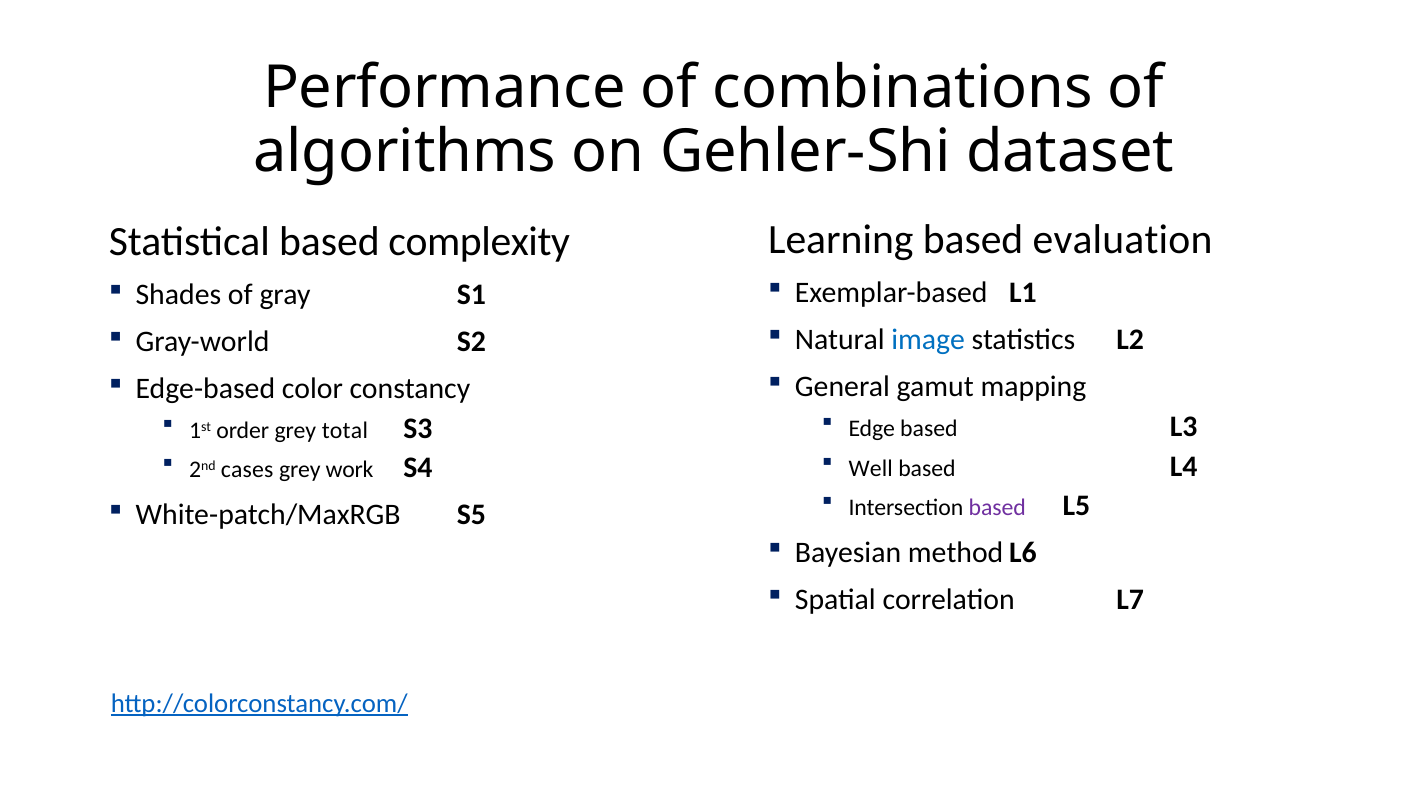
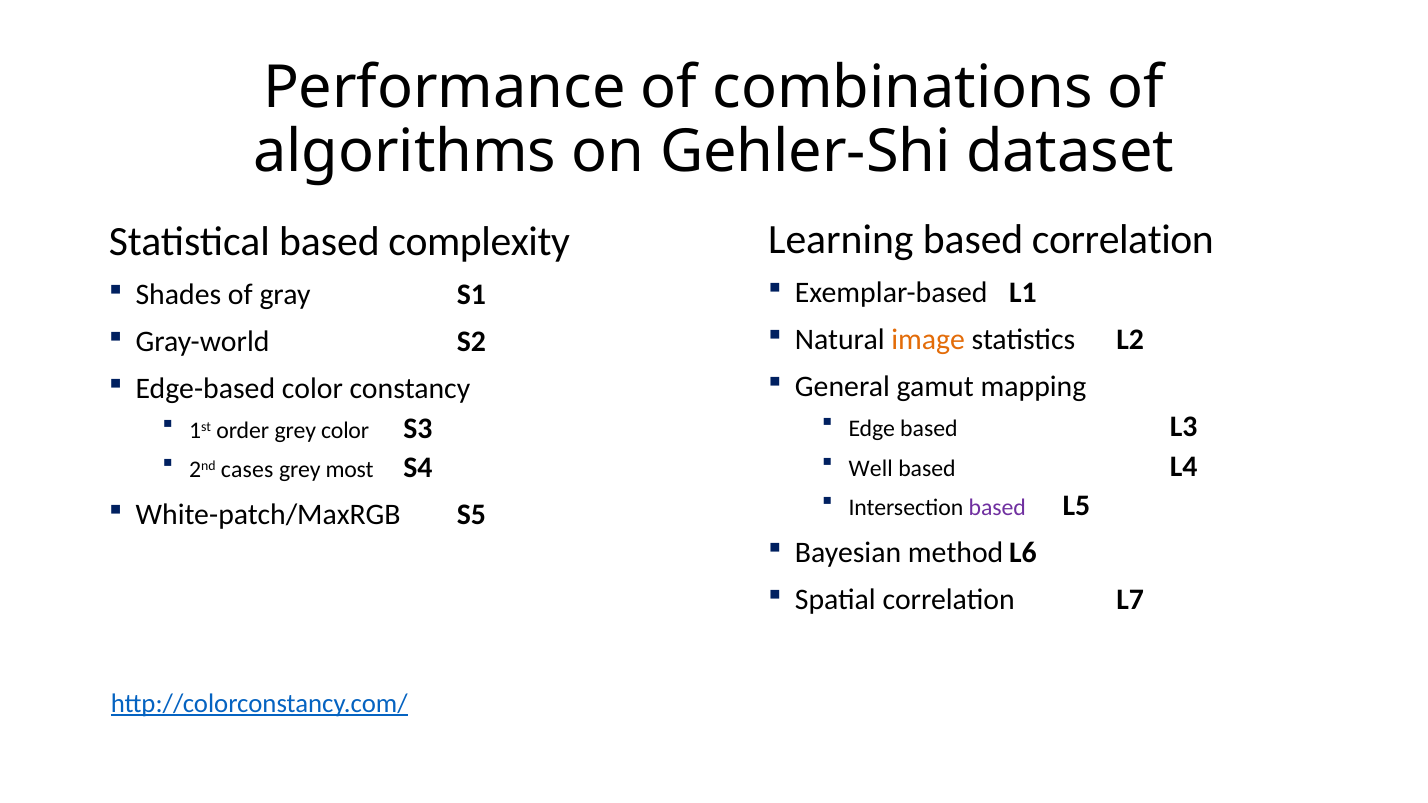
based evaluation: evaluation -> correlation
image colour: blue -> orange
grey total: total -> color
work: work -> most
